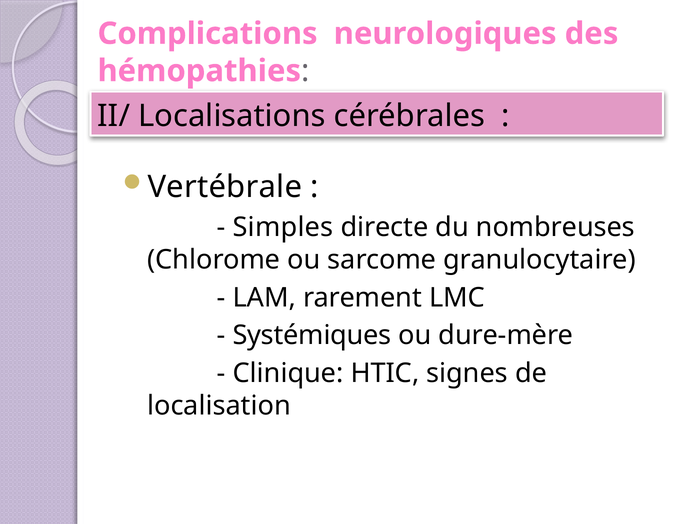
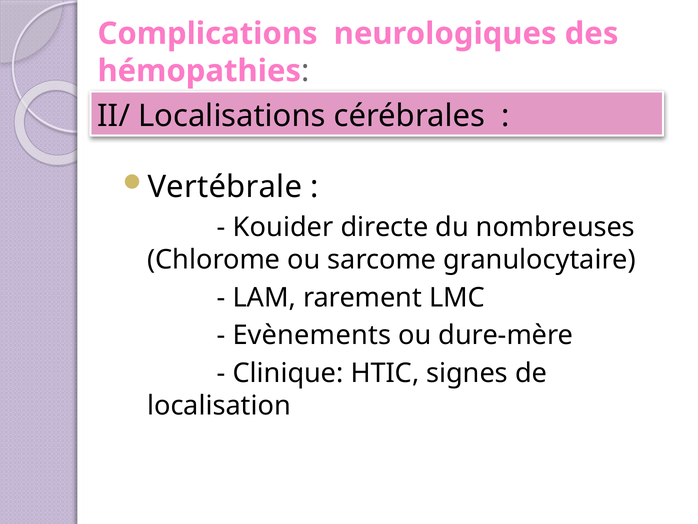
Simples: Simples -> Kouider
Systémiques: Systémiques -> Evènements
